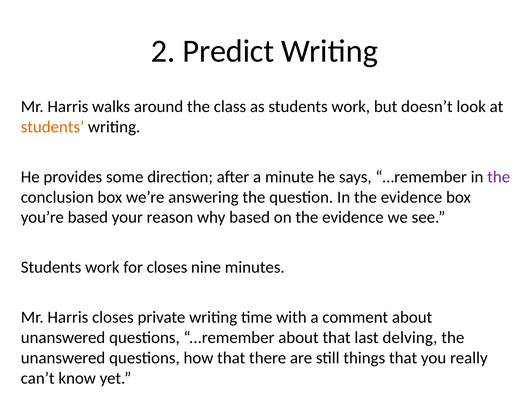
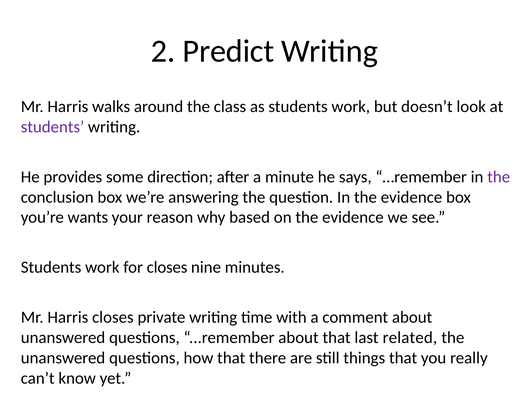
students at (53, 127) colour: orange -> purple
you’re based: based -> wants
delving: delving -> related
